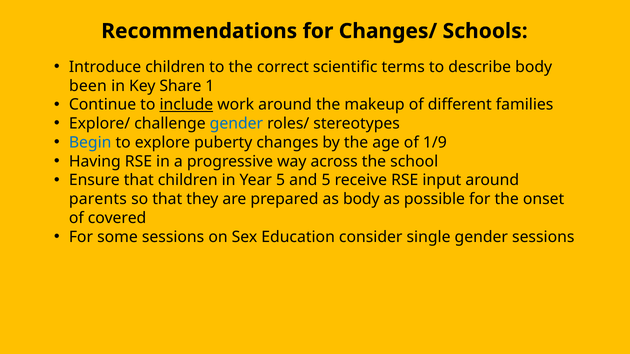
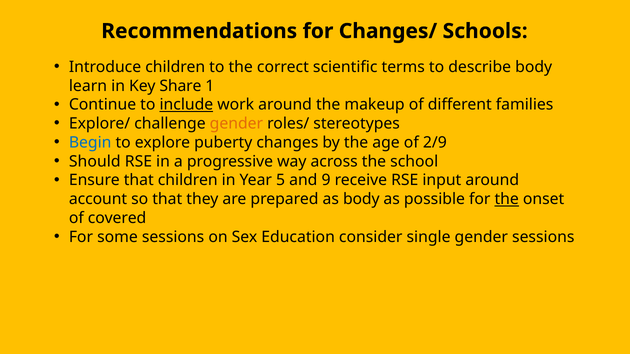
been: been -> learn
gender at (236, 124) colour: blue -> orange
1/9: 1/9 -> 2/9
Having: Having -> Should
and 5: 5 -> 9
parents: parents -> account
the at (507, 199) underline: none -> present
